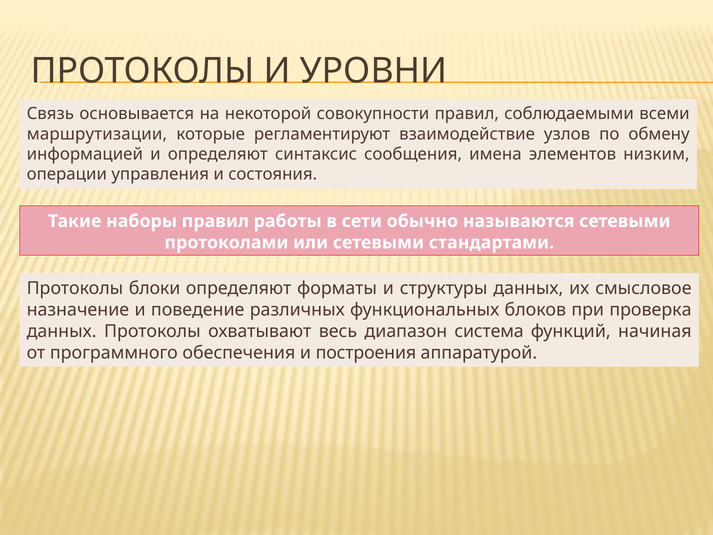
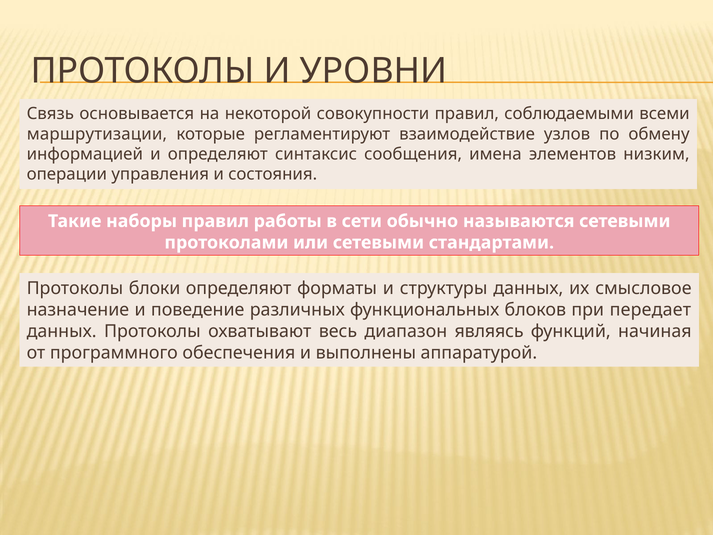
проверка: проверка -> передает
система: система -> являясь
построения: построения -> выполнены
